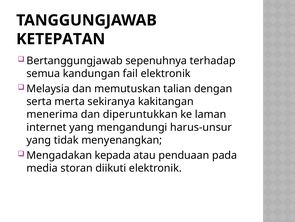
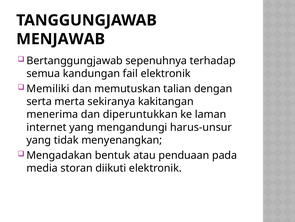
KETEPATAN: KETEPATAN -> MENJAWAB
Melaysia: Melaysia -> Memiliki
kepada: kepada -> bentuk
